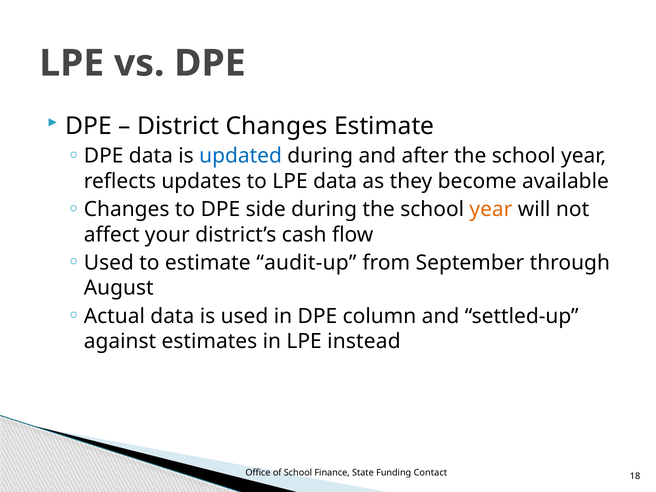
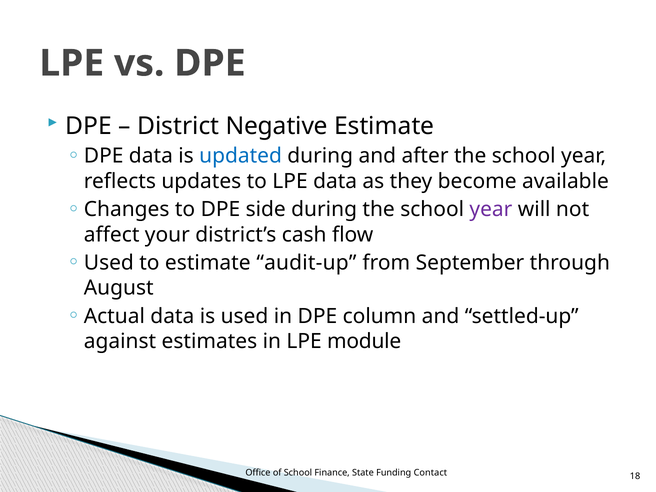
District Changes: Changes -> Negative
year at (491, 209) colour: orange -> purple
instead: instead -> module
